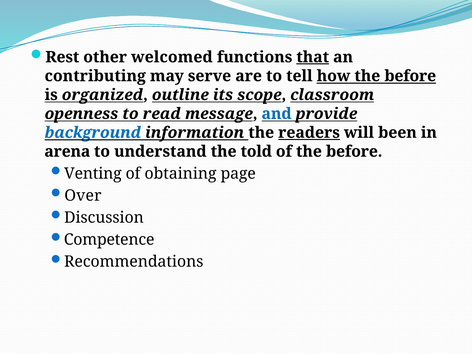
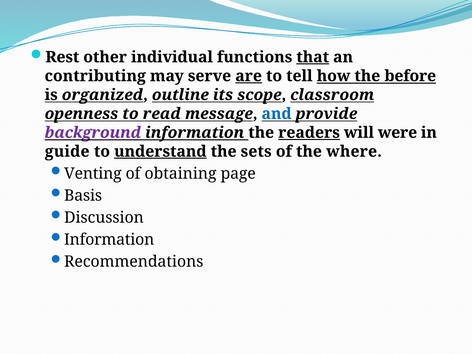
welcomed: welcomed -> individual
are underline: none -> present
background colour: blue -> purple
been: been -> were
arena: arena -> guide
understand underline: none -> present
told: told -> sets
of the before: before -> where
Over: Over -> Basis
Competence at (109, 240): Competence -> Information
